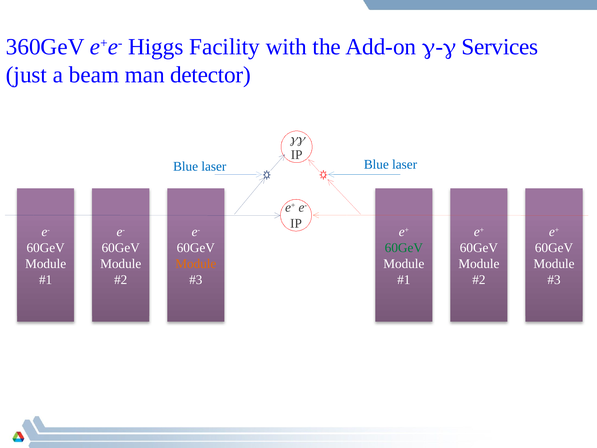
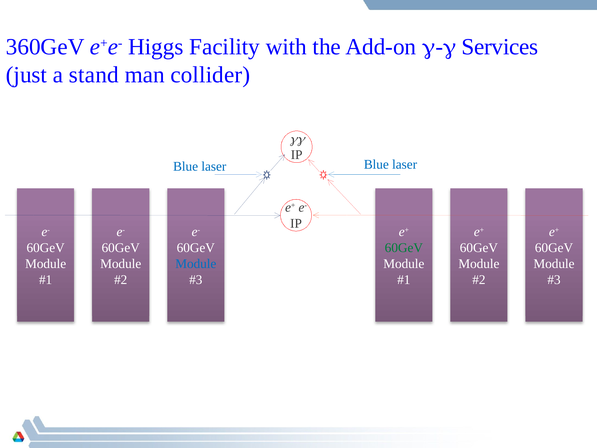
beam: beam -> stand
detector: detector -> collider
Module at (196, 264) colour: orange -> blue
